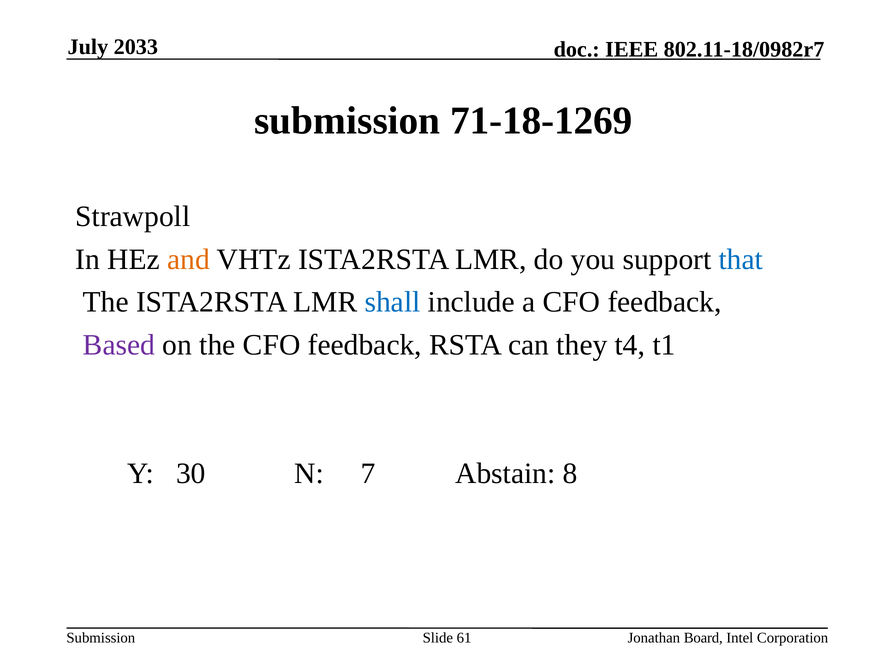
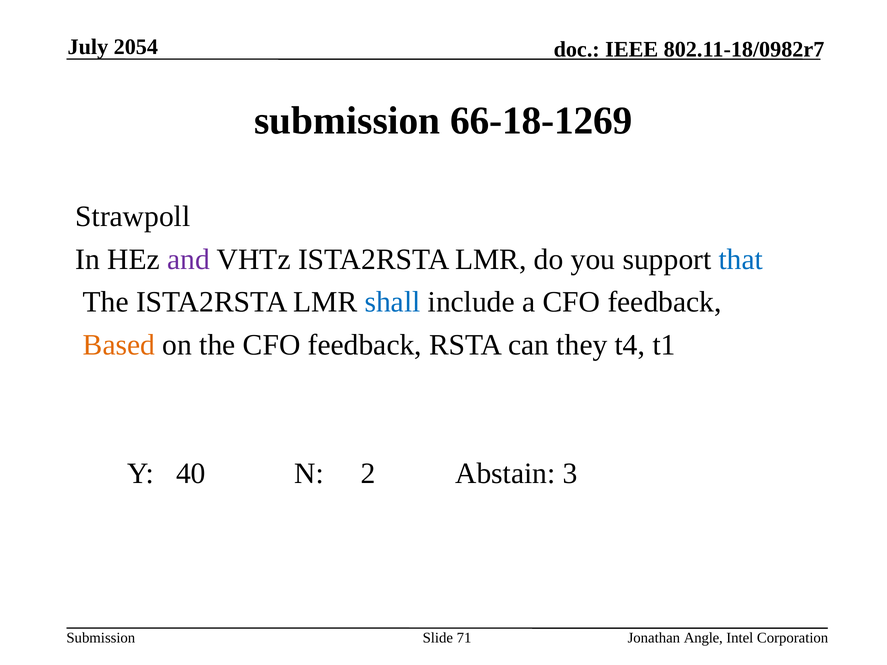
2033: 2033 -> 2054
71-18-1269: 71-18-1269 -> 66-18-1269
and colour: orange -> purple
Based colour: purple -> orange
30: 30 -> 40
7: 7 -> 2
8: 8 -> 3
61: 61 -> 71
Board: Board -> Angle
